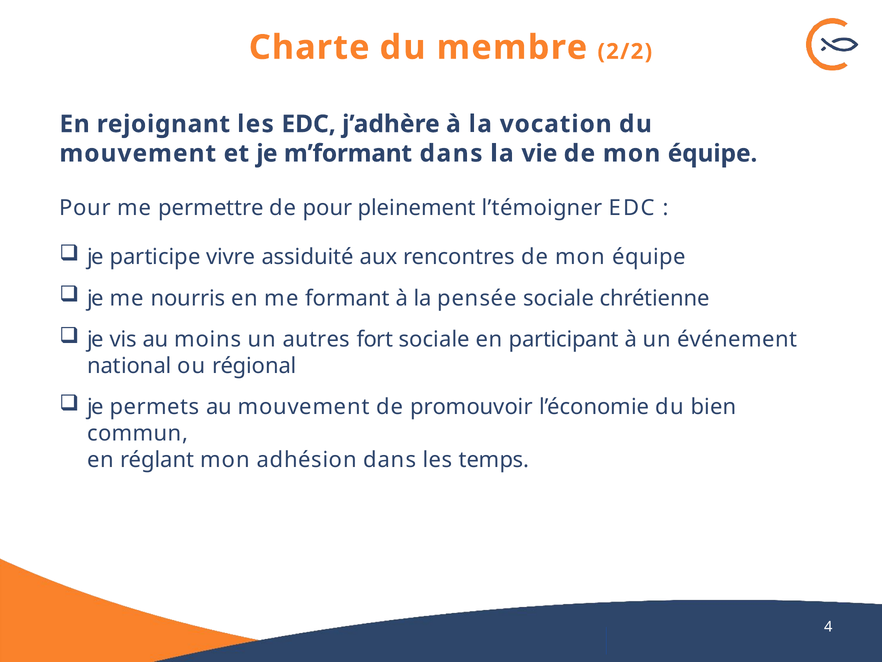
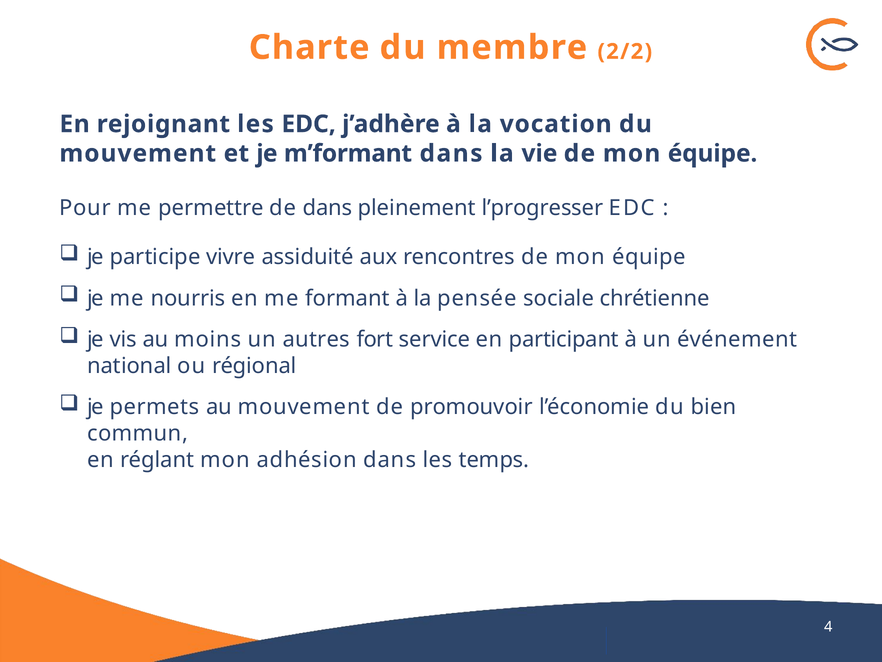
de pour: pour -> dans
l’témoigner: l’témoigner -> l’progresser
fort sociale: sociale -> service
